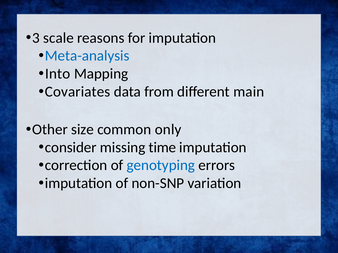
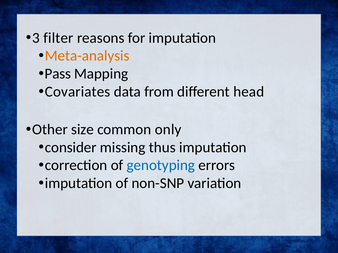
scale: scale -> filter
Meta-analysis colour: blue -> orange
Into: Into -> Pass
main: main -> head
time: time -> thus
